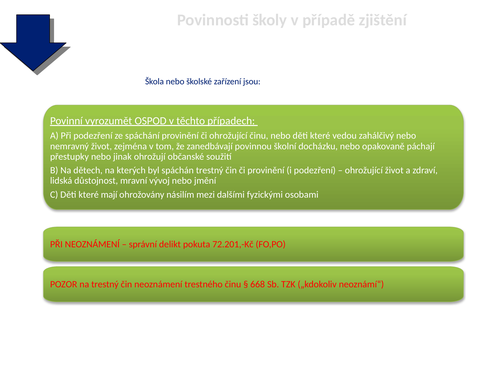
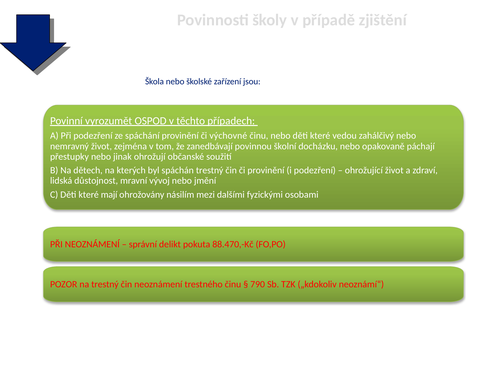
či ohrožující: ohrožující -> výchovné
72.201,-Kč: 72.201,-Kč -> 88.470,-Kč
668: 668 -> 790
